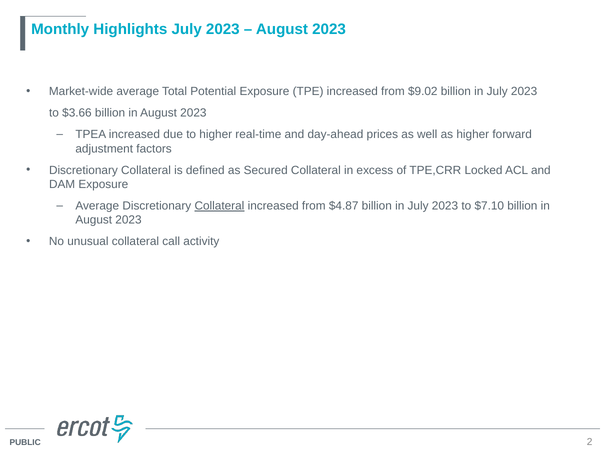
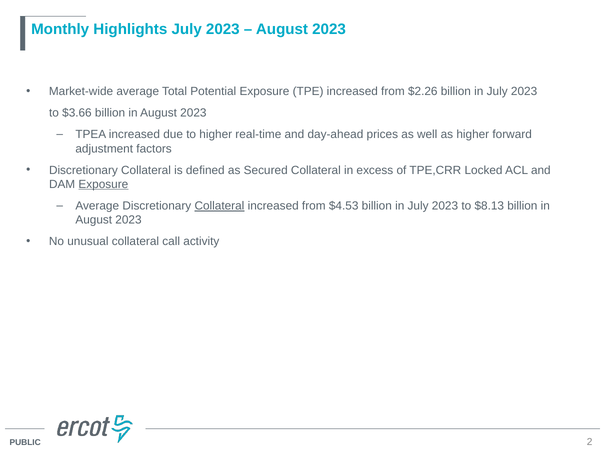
$9.02: $9.02 -> $2.26
Exposure at (103, 185) underline: none -> present
$4.87: $4.87 -> $4.53
$7.10: $7.10 -> $8.13
